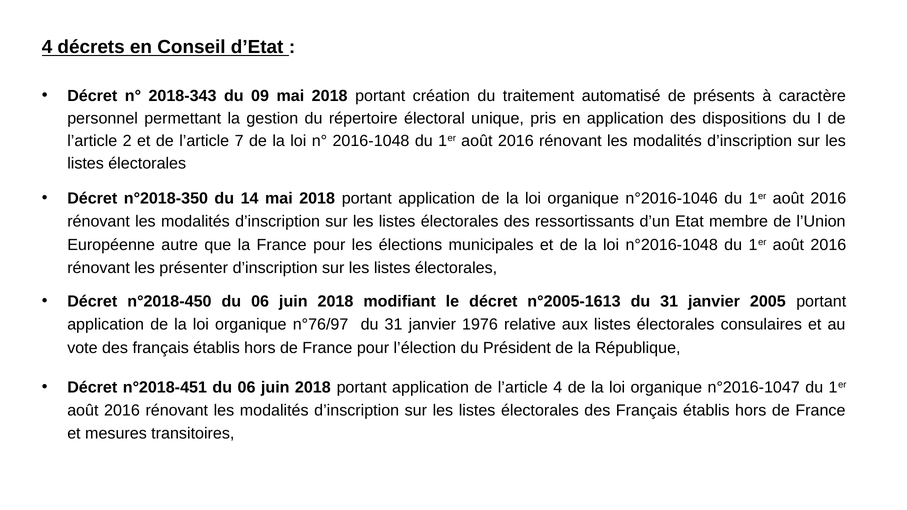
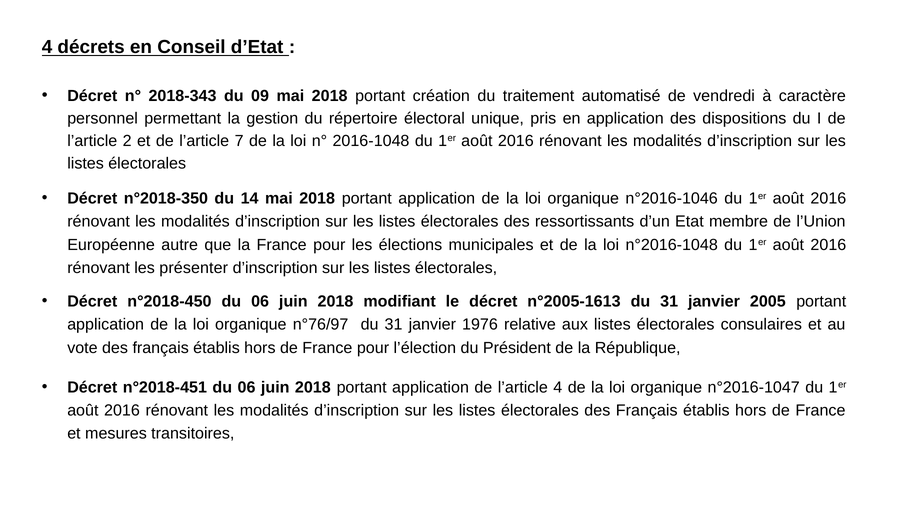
présents: présents -> vendredi
